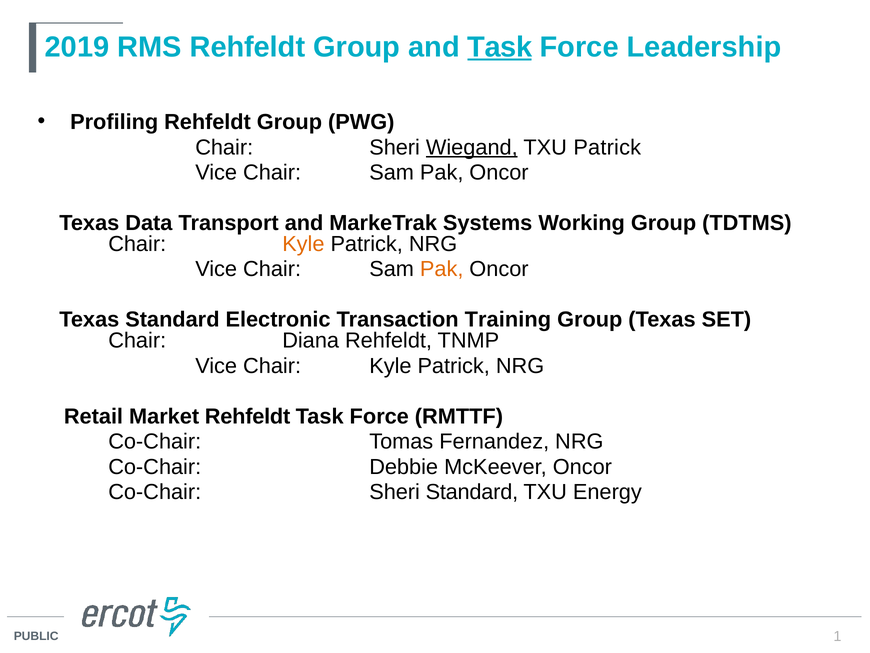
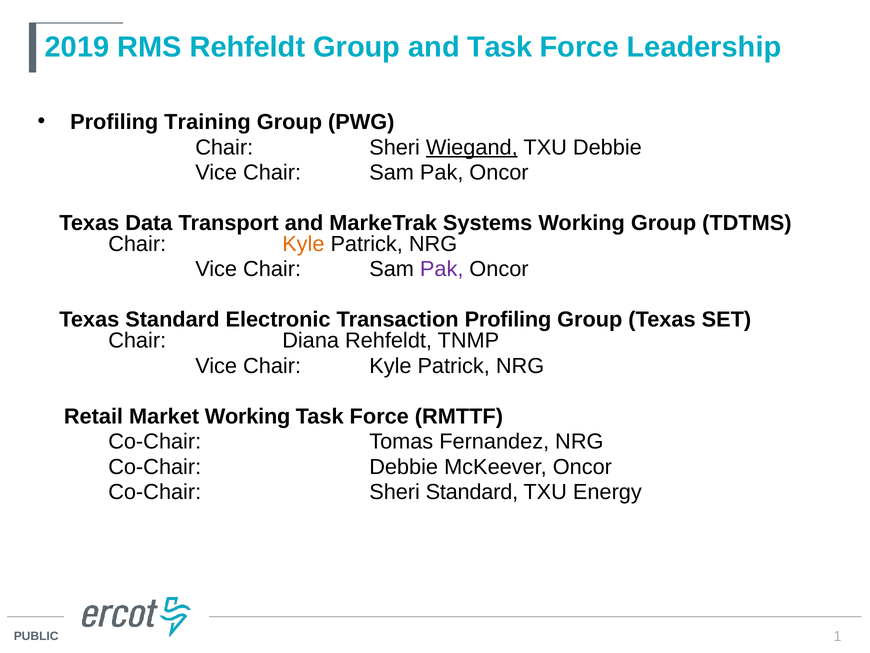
Task at (500, 47) underline: present -> none
Profiling Rehfeldt: Rehfeldt -> Training
TXU Patrick: Patrick -> Debbie
Pak at (442, 269) colour: orange -> purple
Transaction Training: Training -> Profiling
Market Rehfeldt: Rehfeldt -> Working
